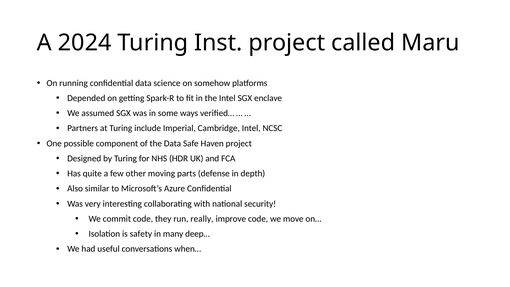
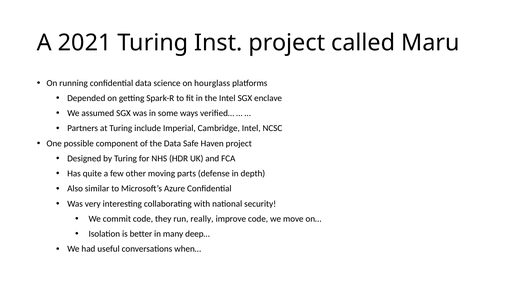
2024: 2024 -> 2021
somehow: somehow -> hourglass
safety: safety -> better
